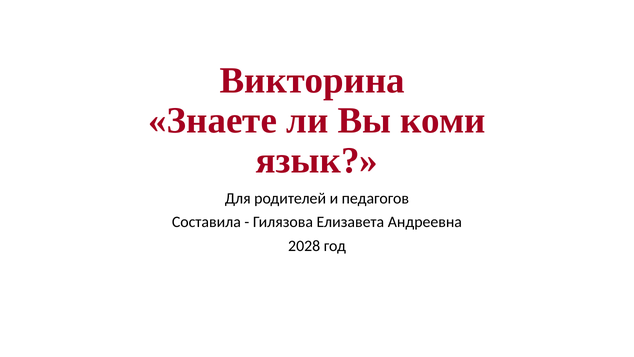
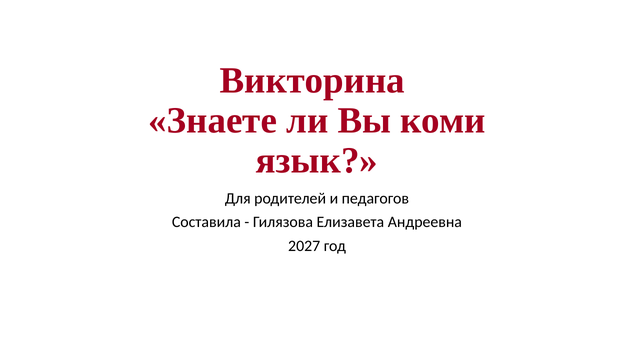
2028: 2028 -> 2027
